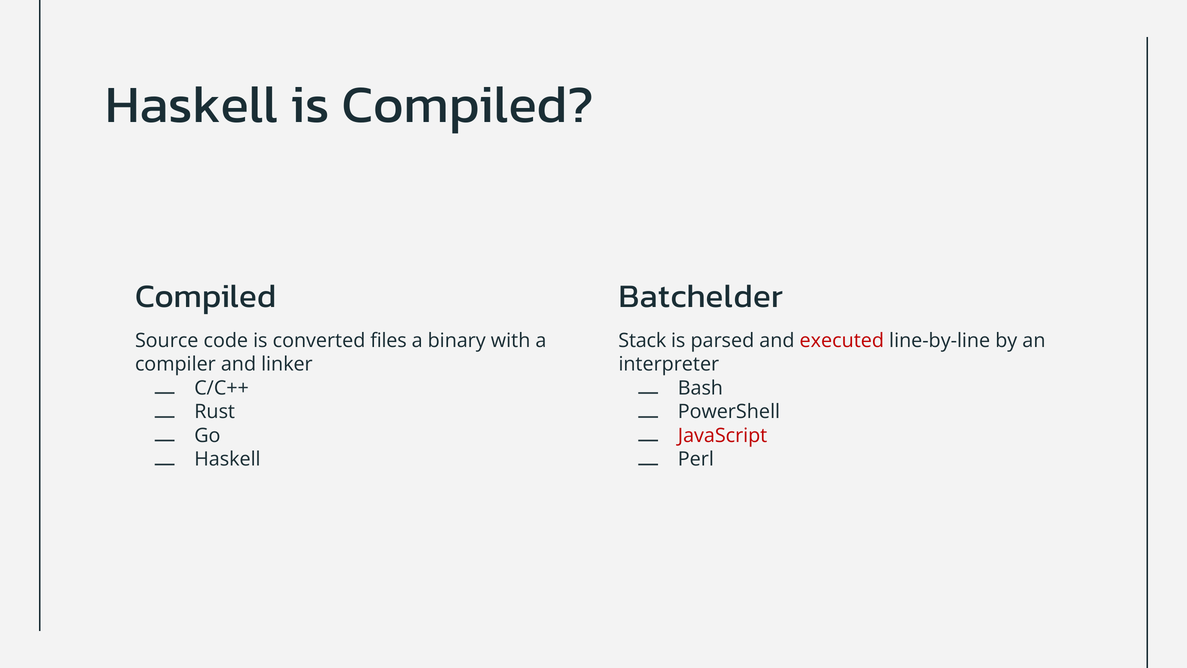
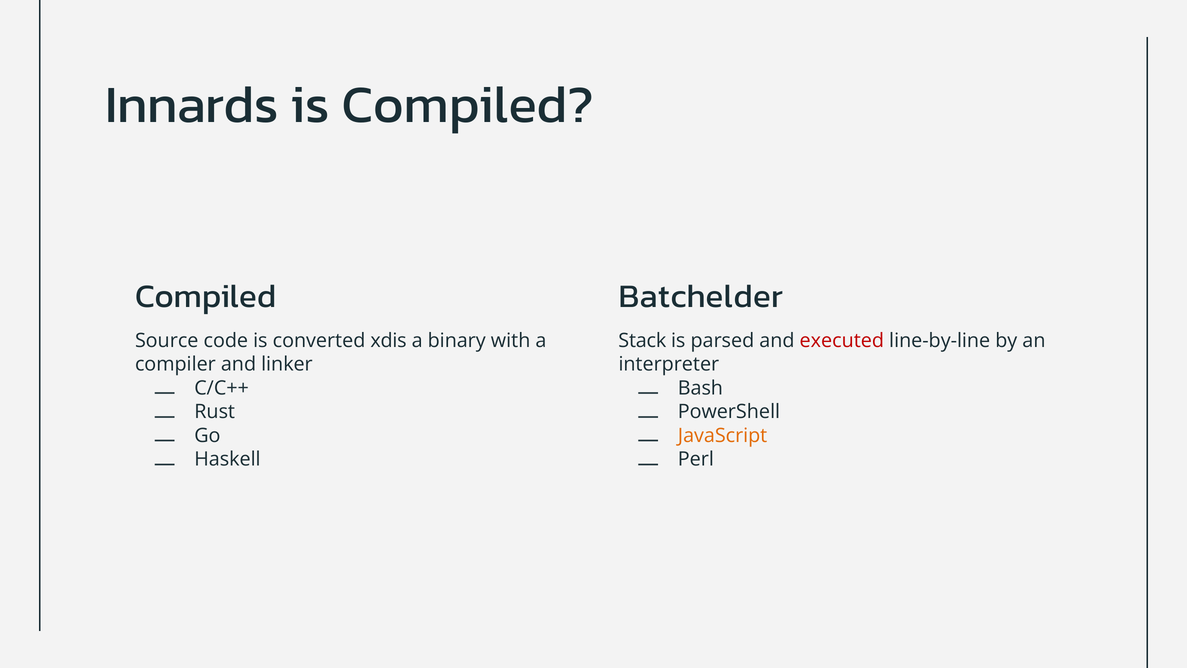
Haskell at (192, 105): Haskell -> Innards
files: files -> xdis
JavaScript colour: red -> orange
